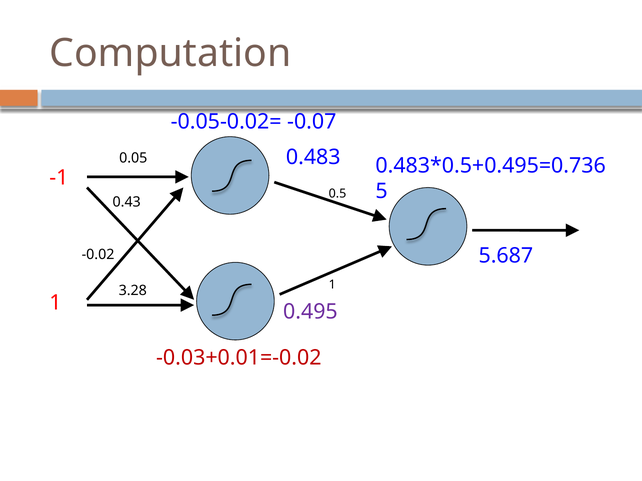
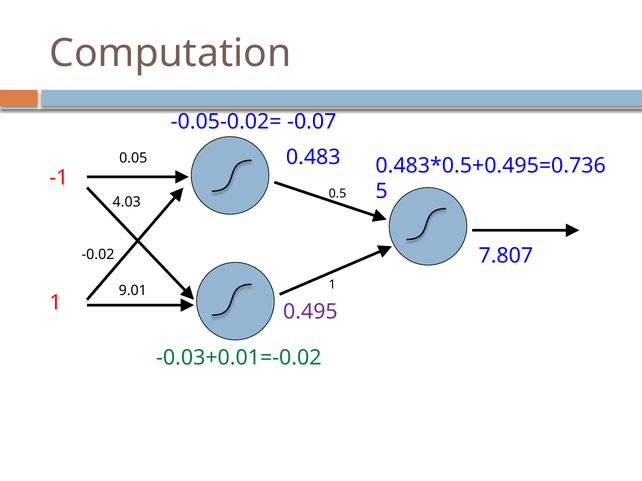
0.43: 0.43 -> 4.03
5.687: 5.687 -> 7.807
3.28: 3.28 -> 9.01
-0.03+0.01=-0.02 colour: red -> green
